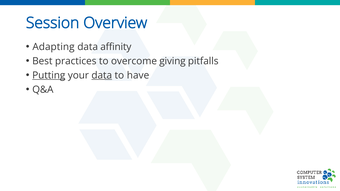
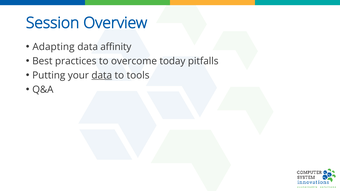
giving: giving -> today
Putting underline: present -> none
have: have -> tools
